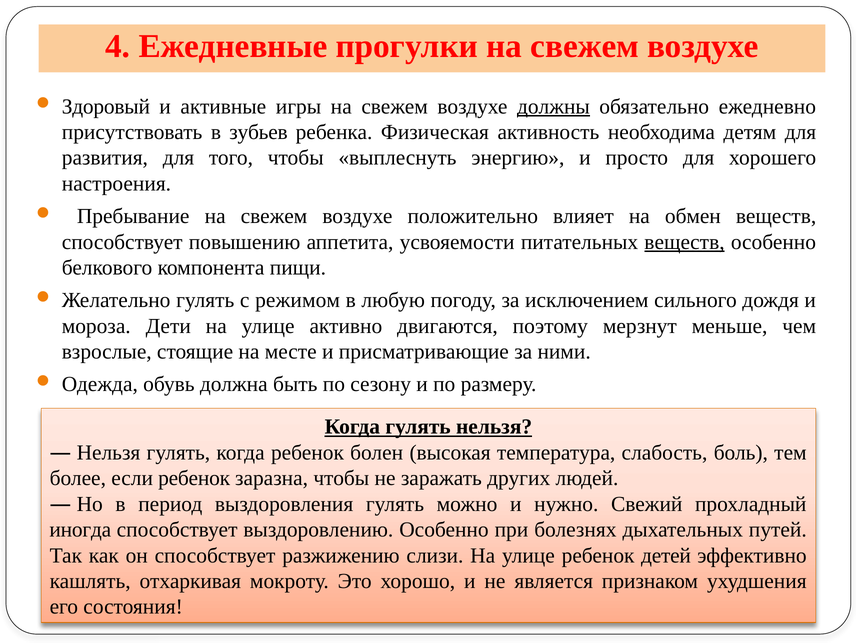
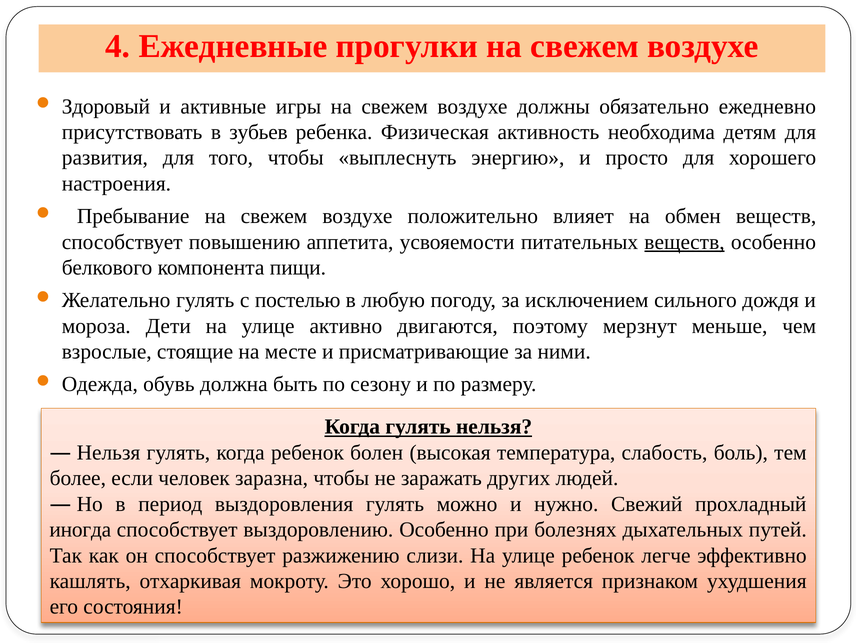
должны underline: present -> none
режимом: режимом -> постелью
если ребенок: ребенок -> человек
детей: детей -> легче
